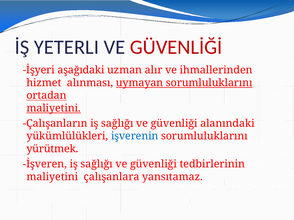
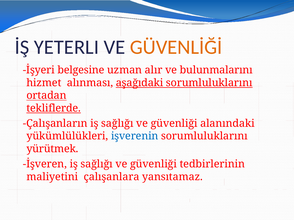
GÜVENLİĞİ colour: red -> orange
aşağıdaki: aşağıdaki -> belgesine
ihmallerinden: ihmallerinden -> bulunmalarını
uymayan: uymayan -> aşağıdaki
maliyetini at (54, 108): maliyetini -> tekliflerde
